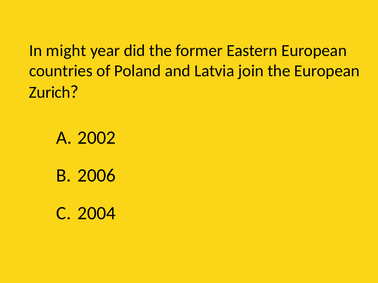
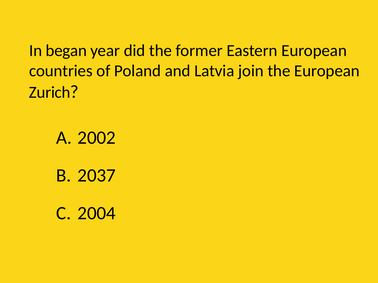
might: might -> began
2006: 2006 -> 2037
